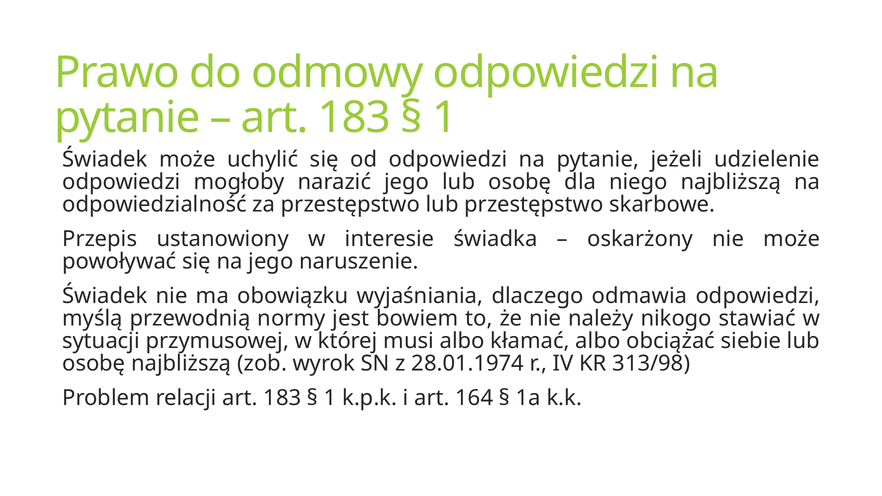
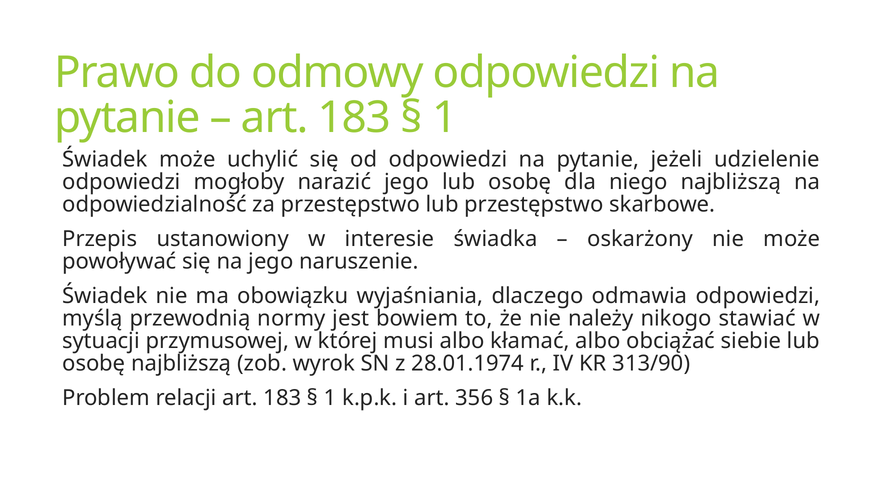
313/98: 313/98 -> 313/90
164: 164 -> 356
